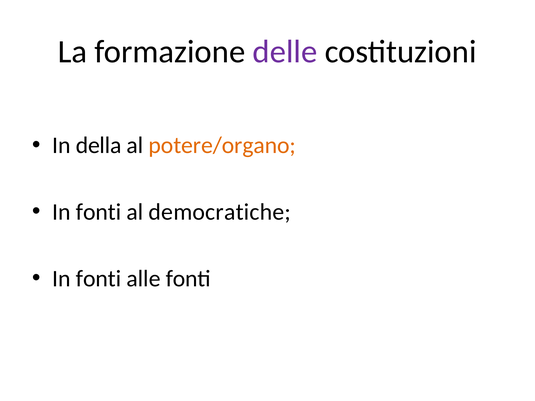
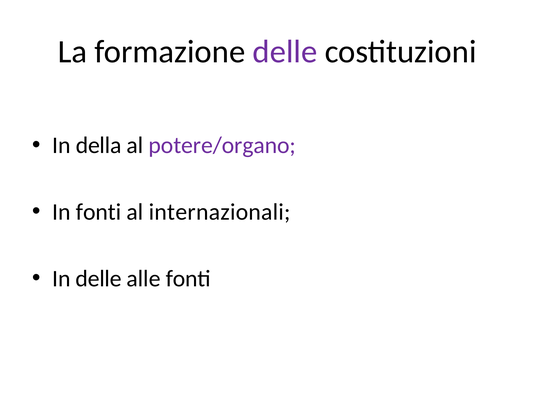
potere/organo colour: orange -> purple
democratiche: democratiche -> internazionali
fonti at (99, 279): fonti -> delle
